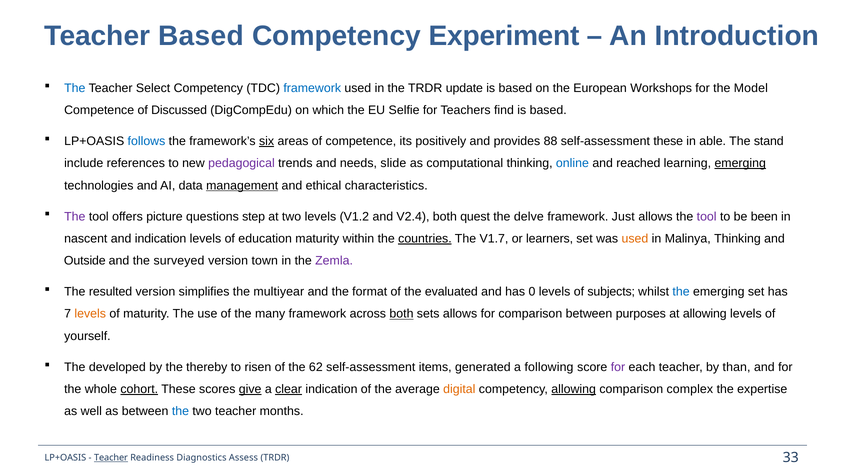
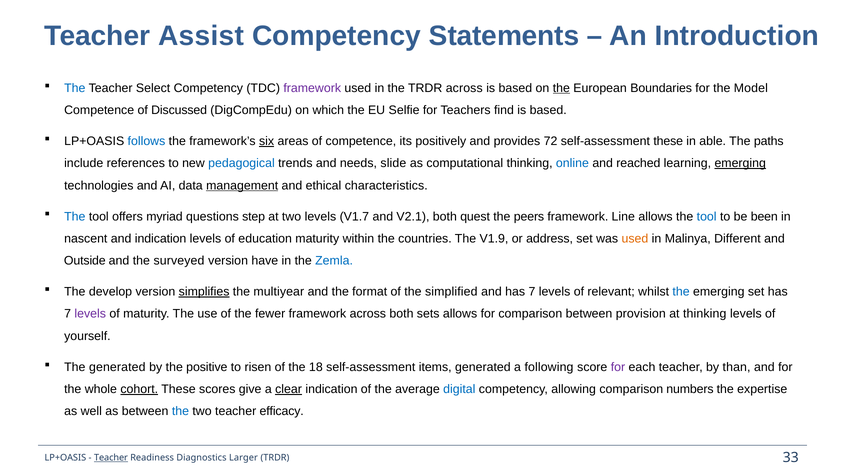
Teacher Based: Based -> Assist
Experiment: Experiment -> Statements
framework at (312, 88) colour: blue -> purple
TRDR update: update -> across
the at (561, 88) underline: none -> present
Workshops: Workshops -> Boundaries
88: 88 -> 72
stand: stand -> paths
pedagogical colour: purple -> blue
The at (75, 217) colour: purple -> blue
picture: picture -> myriad
V1.2: V1.2 -> V1.7
V2.4: V2.4 -> V2.1
delve: delve -> peers
Just: Just -> Line
tool at (707, 217) colour: purple -> blue
countries underline: present -> none
V1.7: V1.7 -> V1.9
learners: learners -> address
Malinya Thinking: Thinking -> Different
town: town -> have
Zemla colour: purple -> blue
resulted: resulted -> develop
simplifies underline: none -> present
evaluated: evaluated -> simplified
and has 0: 0 -> 7
subjects: subjects -> relevant
levels at (90, 314) colour: orange -> purple
many: many -> fewer
both at (401, 314) underline: present -> none
purposes: purposes -> provision
at allowing: allowing -> thinking
The developed: developed -> generated
thereby: thereby -> positive
62: 62 -> 18
give underline: present -> none
digital colour: orange -> blue
allowing at (574, 389) underline: present -> none
complex: complex -> numbers
months: months -> efficacy
Assess: Assess -> Larger
